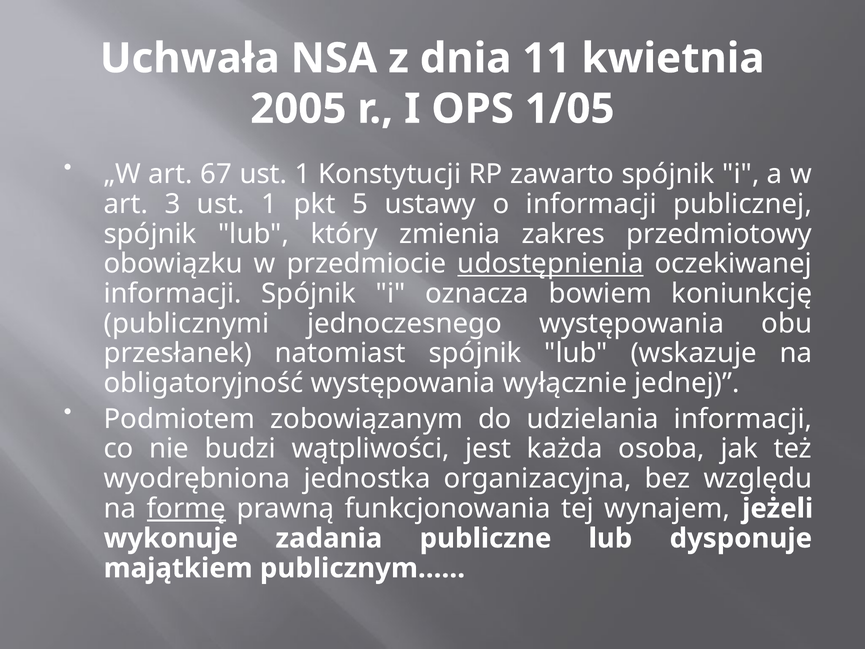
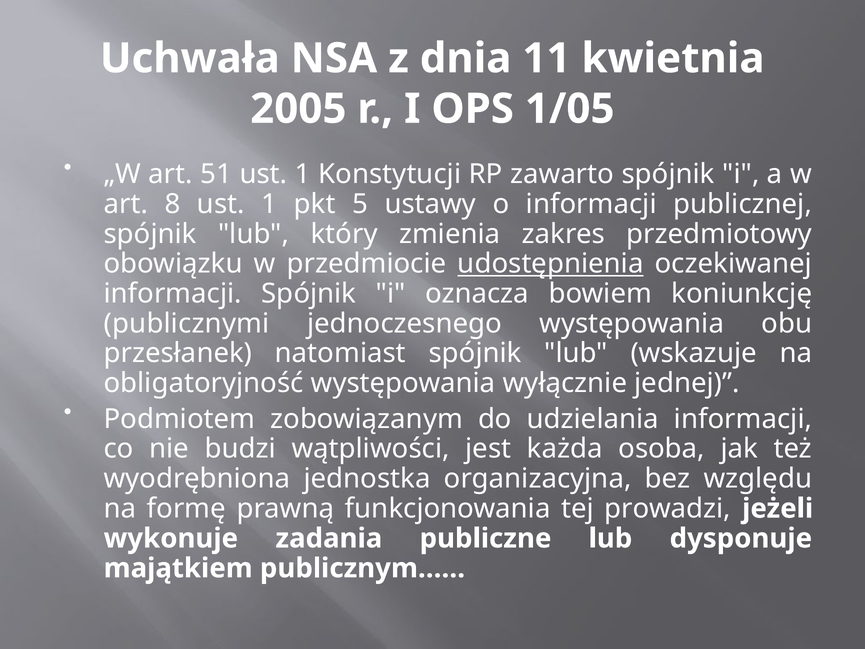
67: 67 -> 51
3: 3 -> 8
formę underline: present -> none
wynajem: wynajem -> prowadzi
